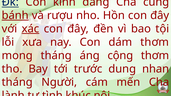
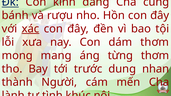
bánh underline: present -> none
mong tháng: tháng -> mang
cộng: cộng -> từng
tháng at (17, 82): tháng -> thành
